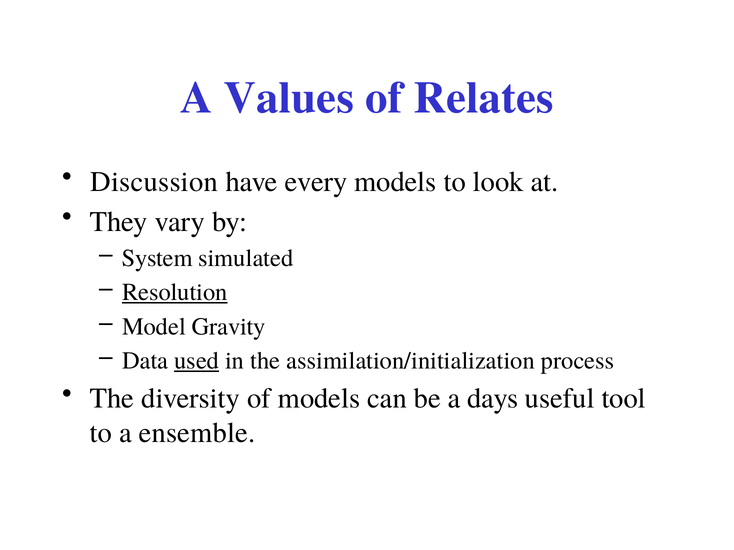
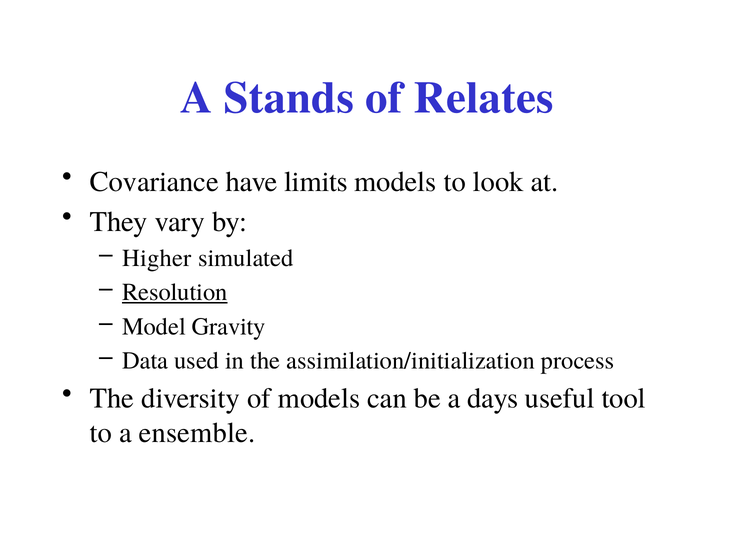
Values: Values -> Stands
Discussion: Discussion -> Covariance
every: every -> limits
System: System -> Higher
used underline: present -> none
